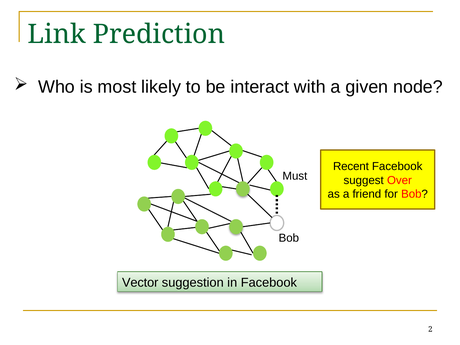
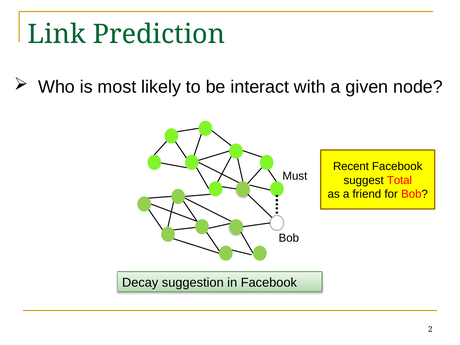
Over: Over -> Total
Vector: Vector -> Decay
